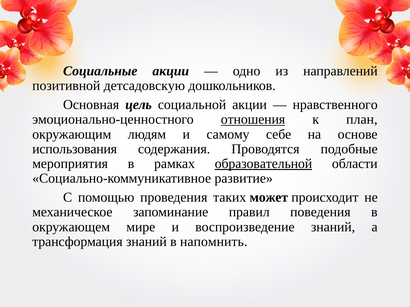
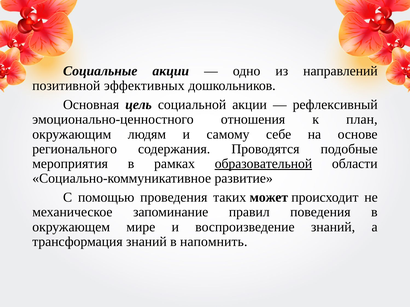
детсадовскую: детсадовскую -> эффективных
нравственного: нравственного -> рефлексивный
отношения underline: present -> none
использования: использования -> регионального
